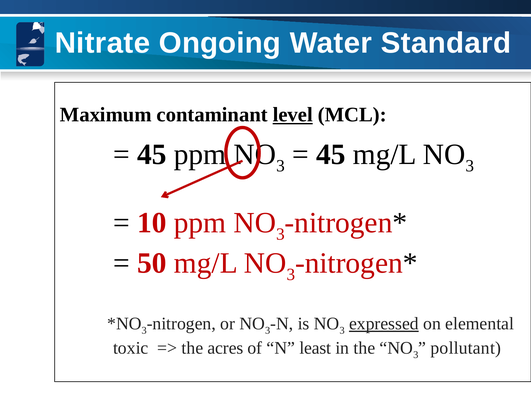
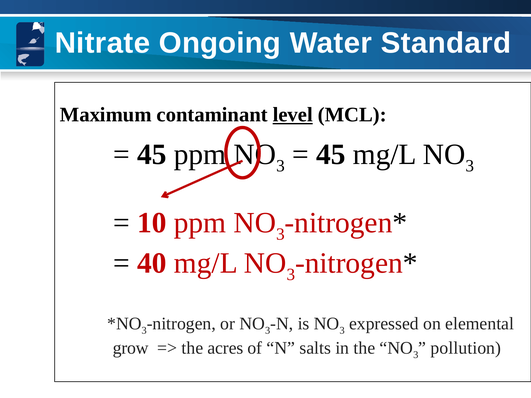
50: 50 -> 40
expressed underline: present -> none
toxic: toxic -> grow
least: least -> salts
pollutant: pollutant -> pollution
